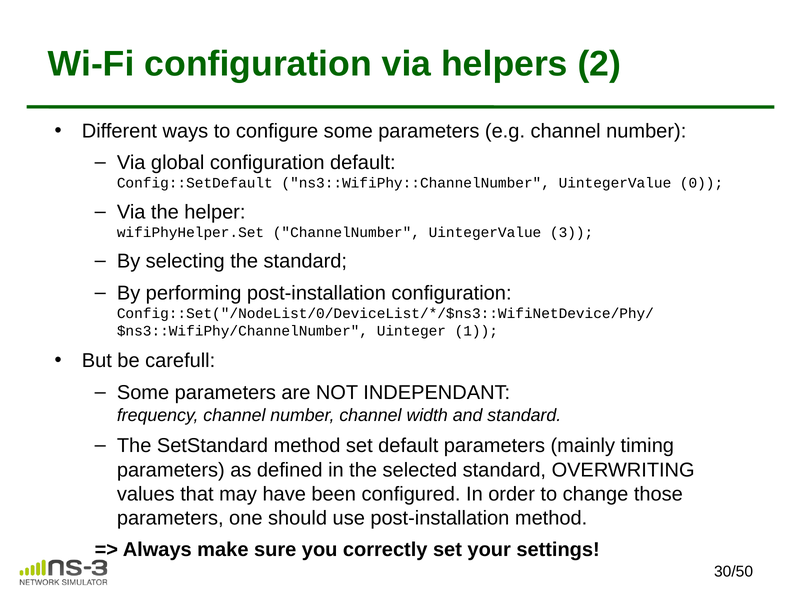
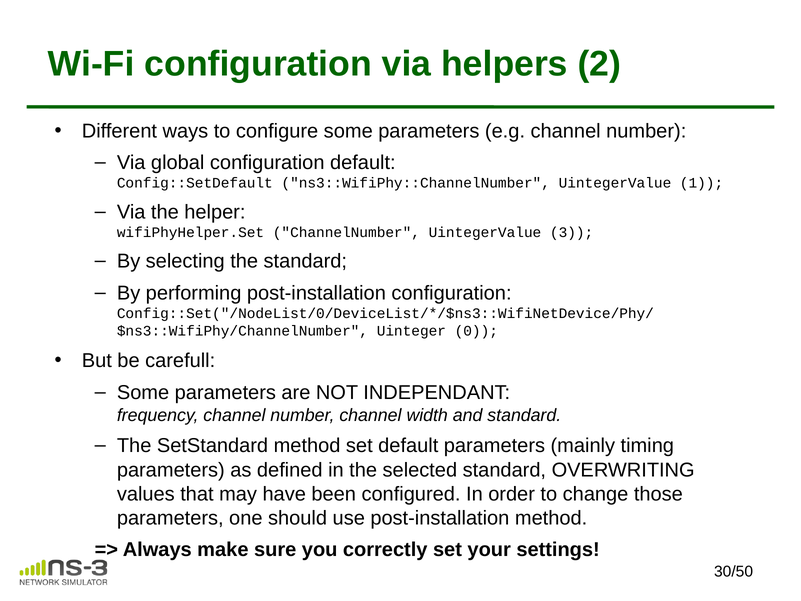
0: 0 -> 1
1: 1 -> 0
